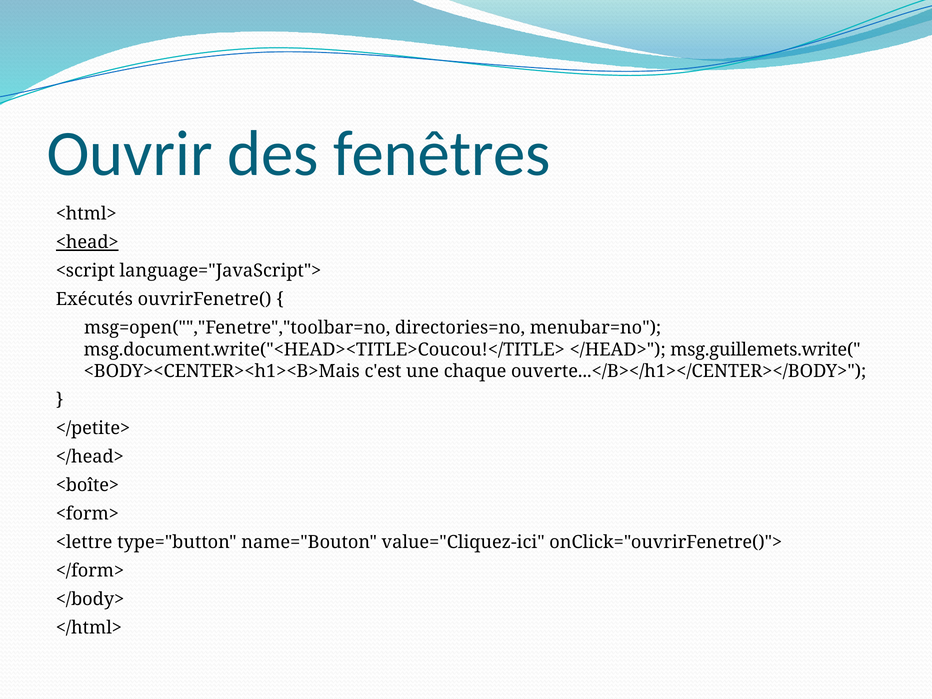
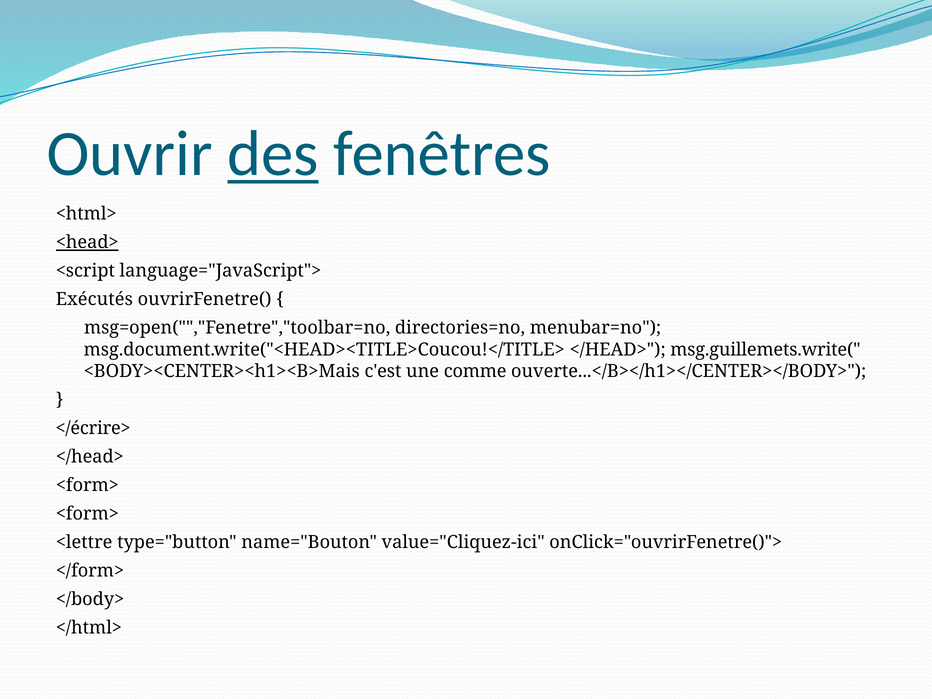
des underline: none -> present
chaque: chaque -> comme
</petite>: </petite> -> </écrire>
<boîte> at (87, 485): <boîte> -> <form>
